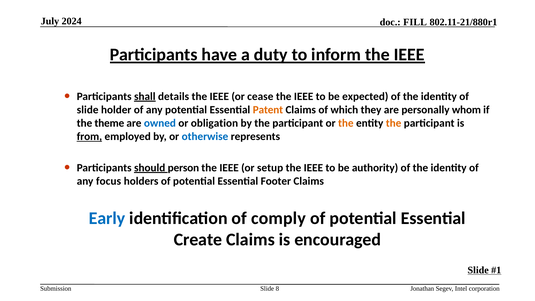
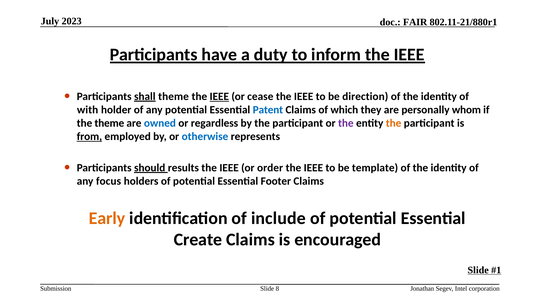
2024: 2024 -> 2023
FILL: FILL -> FAIR
shall details: details -> theme
IEEE at (219, 96) underline: none -> present
expected: expected -> direction
slide at (88, 110): slide -> with
Patent colour: orange -> blue
obligation: obligation -> regardless
the at (346, 123) colour: orange -> purple
person: person -> results
setup: setup -> order
authority: authority -> template
Early colour: blue -> orange
comply: comply -> include
